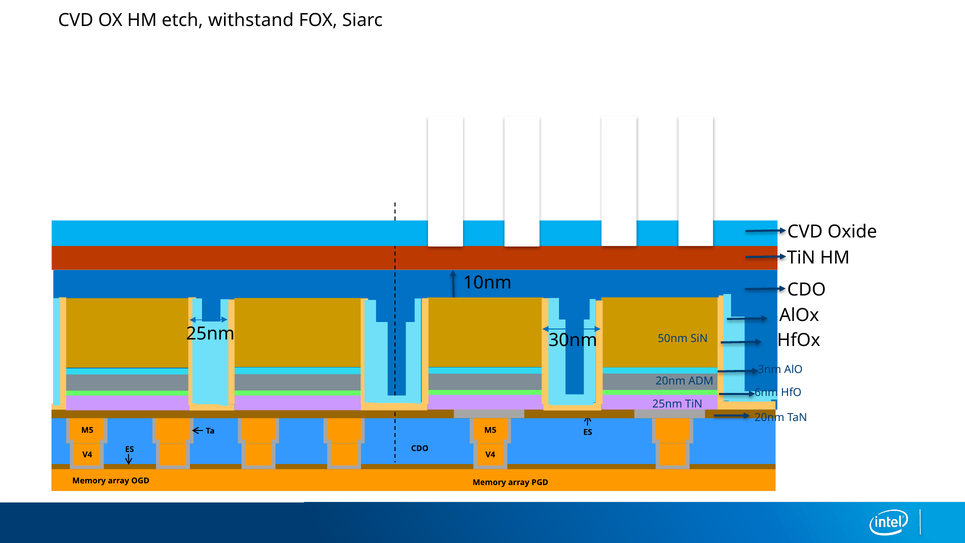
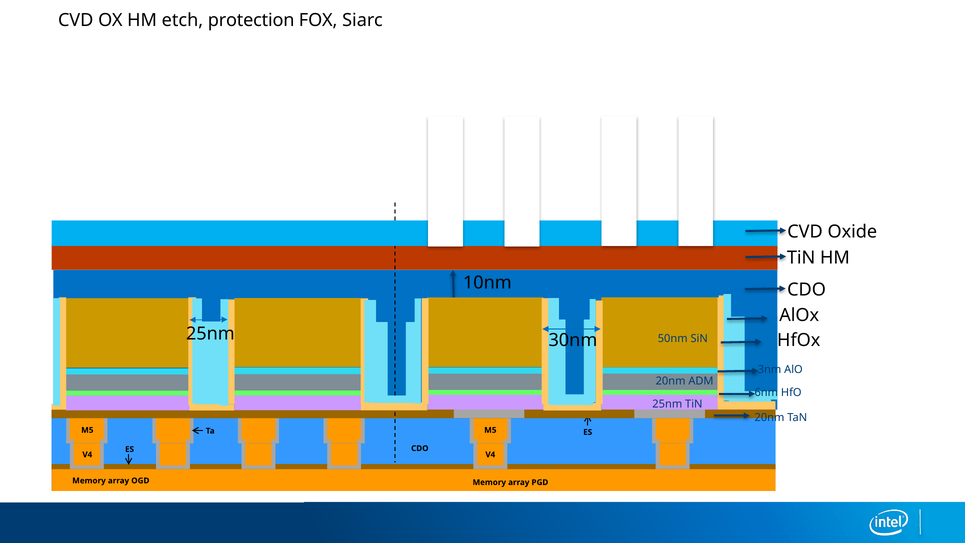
withstand: withstand -> protection
